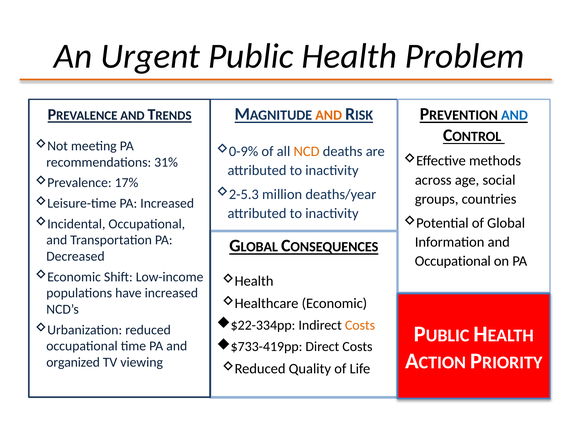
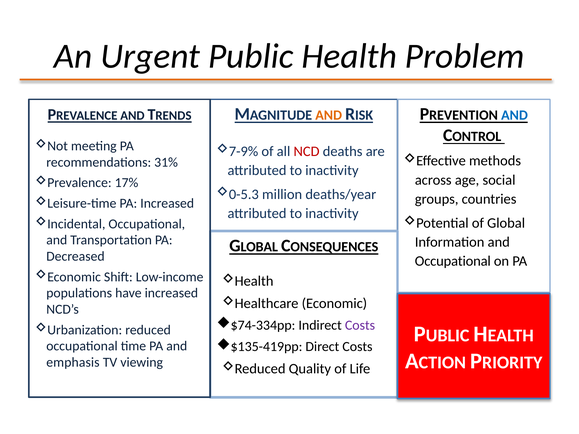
0-9%: 0-9% -> 7-9%
NCD colour: orange -> red
2-5.3: 2-5.3 -> 0-5.3
$22-334pp: $22-334pp -> $74-334pp
Costs at (360, 325) colour: orange -> purple
$733-419pp: $733-419pp -> $135-419pp
organized: organized -> emphasis
